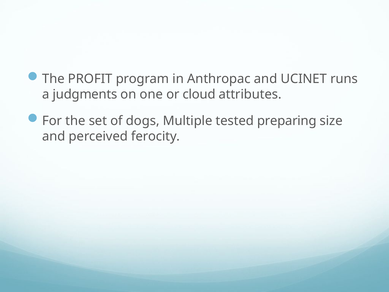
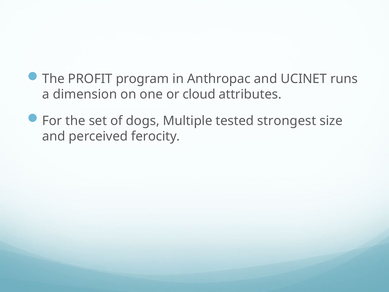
judgments: judgments -> dimension
preparing: preparing -> strongest
